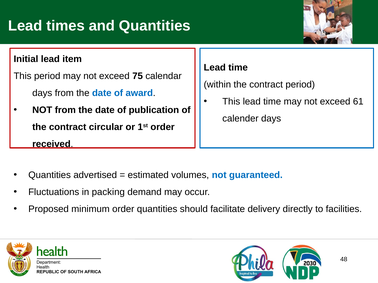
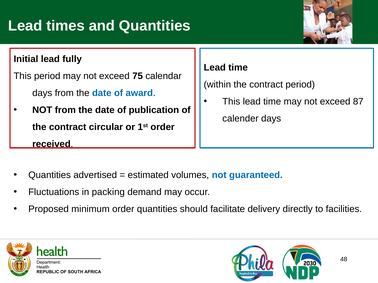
item: item -> fully
61: 61 -> 87
